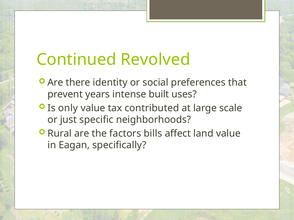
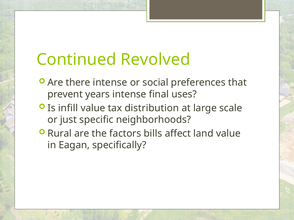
there identity: identity -> intense
built: built -> final
only: only -> infill
contributed: contributed -> distribution
